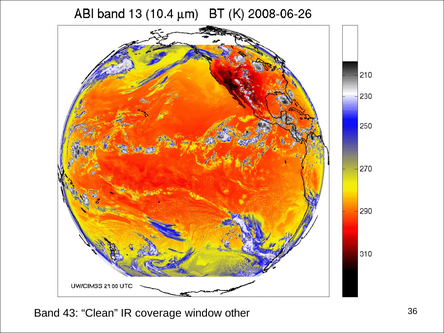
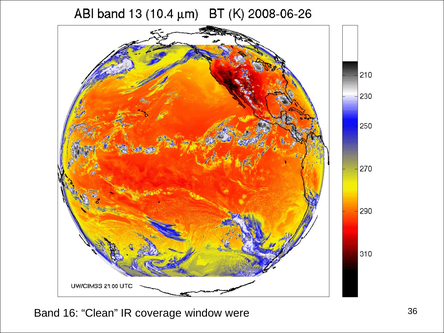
43: 43 -> 16
other: other -> were
